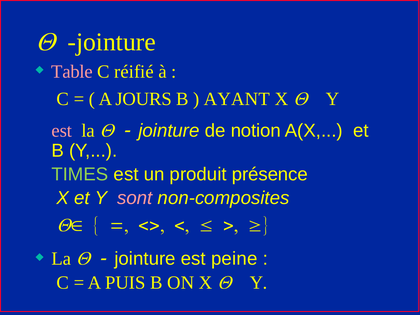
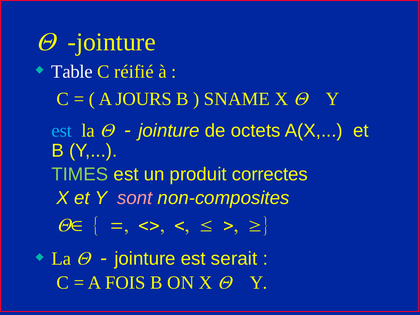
Table colour: pink -> white
AYANT: AYANT -> SNAME
notion: notion -> octets
est at (62, 131) colour: pink -> light blue
présence: présence -> correctes
peine: peine -> serait
PUIS: PUIS -> FOIS
